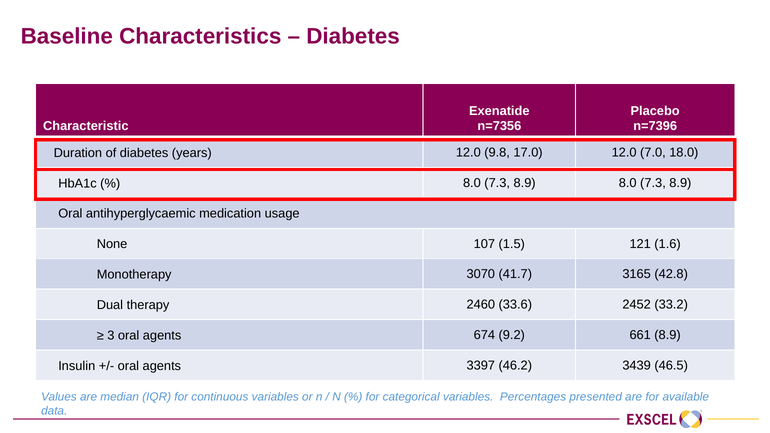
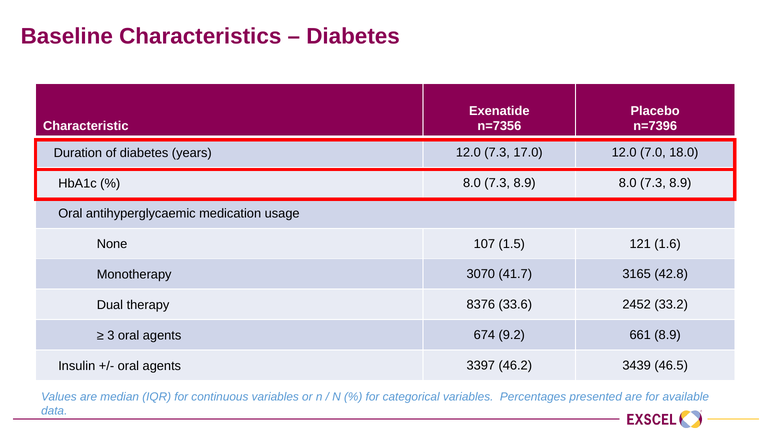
12.0 9.8: 9.8 -> 7.3
2460: 2460 -> 8376
